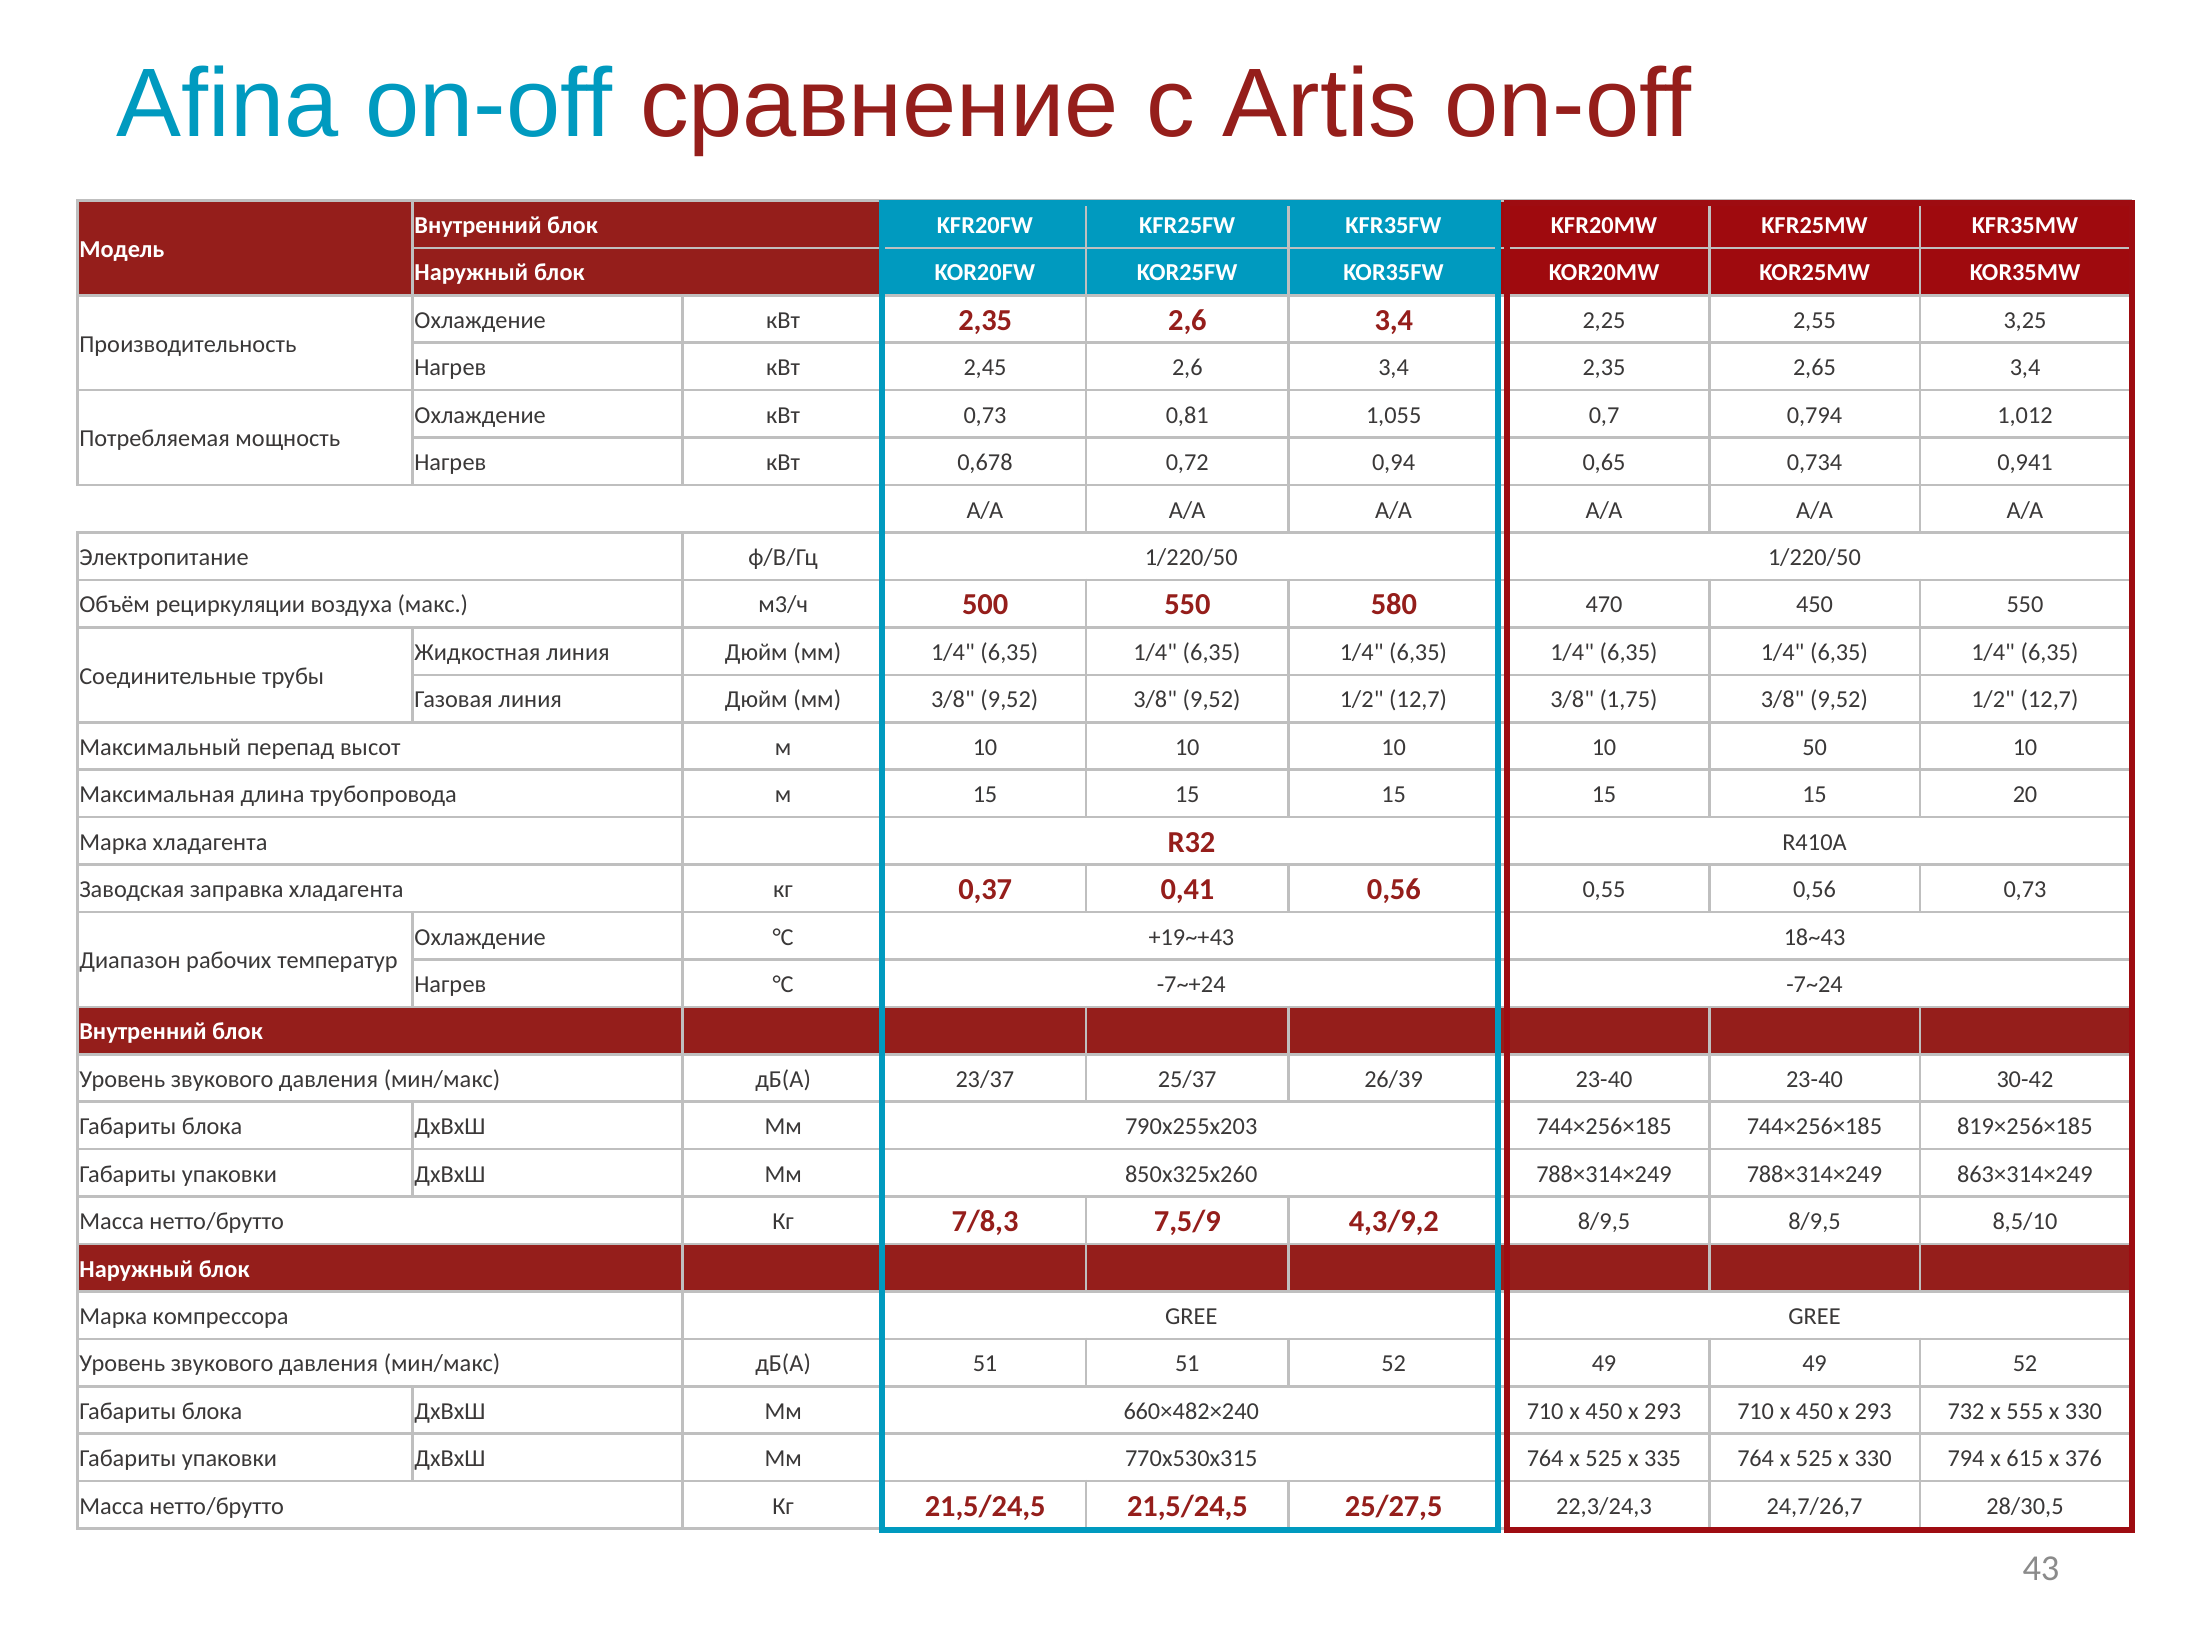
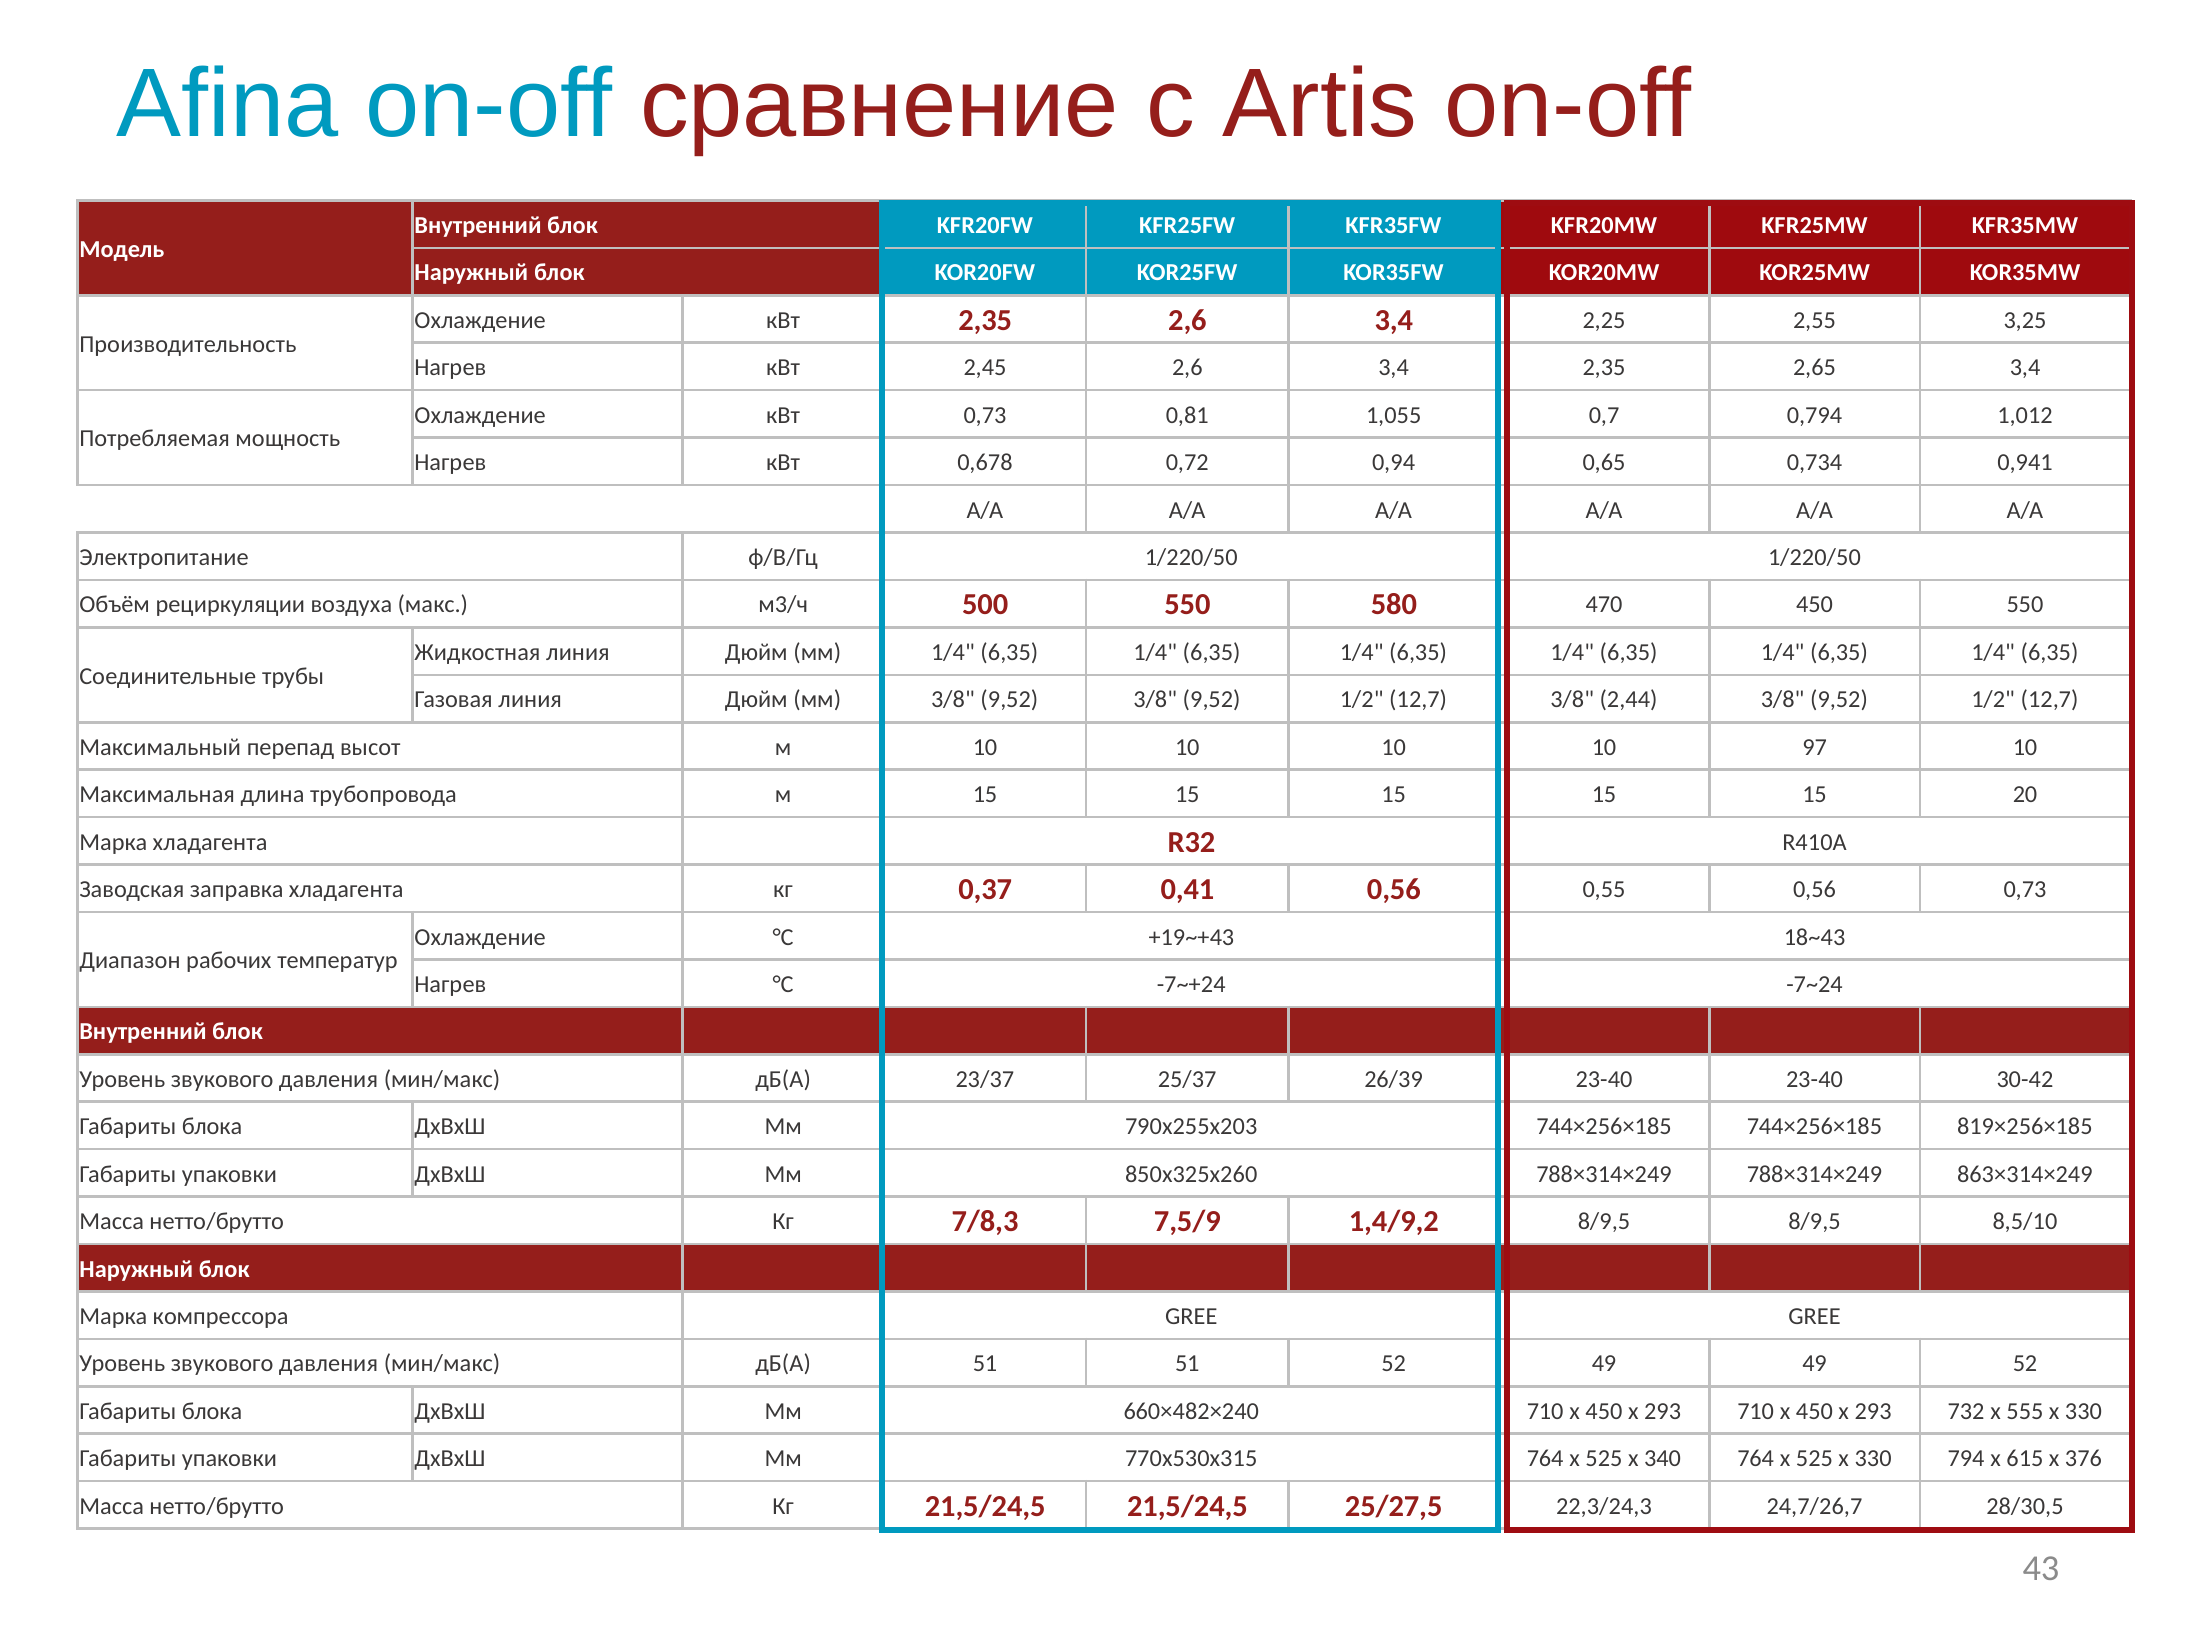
1,75: 1,75 -> 2,44
50: 50 -> 97
4,3/9,2: 4,3/9,2 -> 1,4/9,2
335: 335 -> 340
